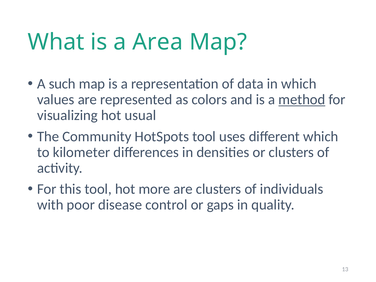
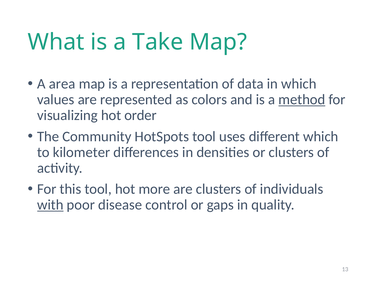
Area: Area -> Take
such: such -> area
usual: usual -> order
with underline: none -> present
